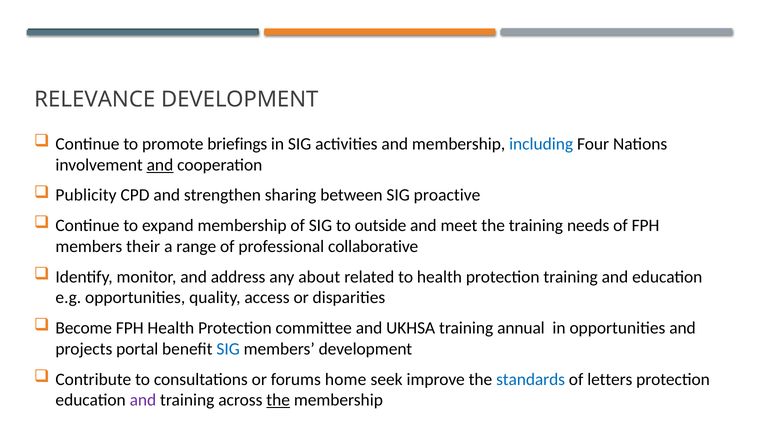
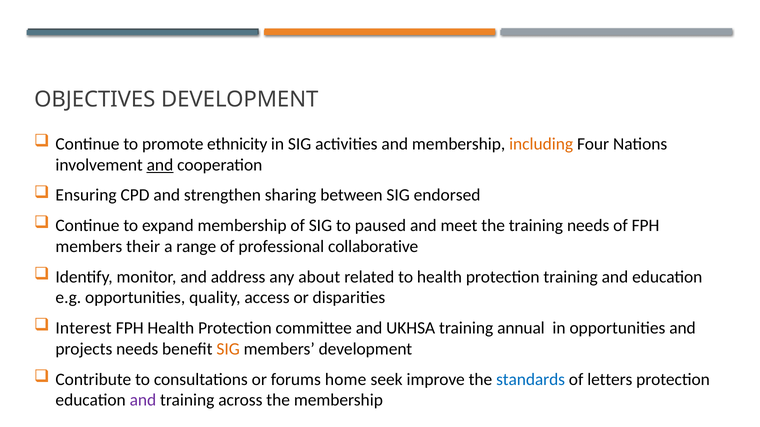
RELEVANCE: RELEVANCE -> OBJECTIVES
briefings: briefings -> ethnicity
including colour: blue -> orange
Publicity: Publicity -> Ensuring
proactive: proactive -> endorsed
outside: outside -> paused
Become: Become -> Interest
projects portal: portal -> needs
SIG at (228, 349) colour: blue -> orange
the at (278, 401) underline: present -> none
